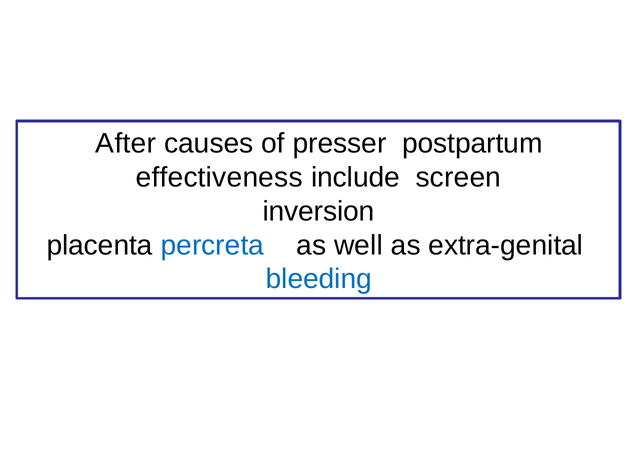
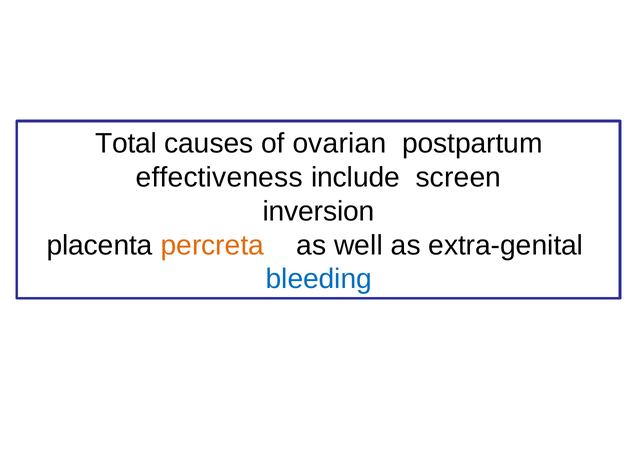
After: After -> Total
presser: presser -> ovarian
percreta colour: blue -> orange
